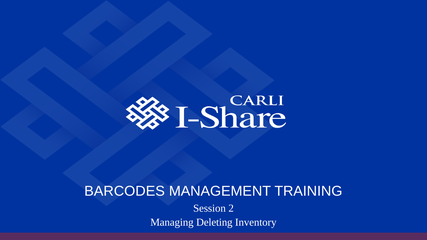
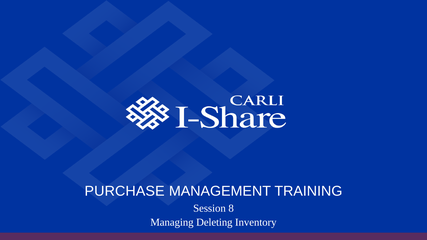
BARCODES: BARCODES -> PURCHASE
2: 2 -> 8
